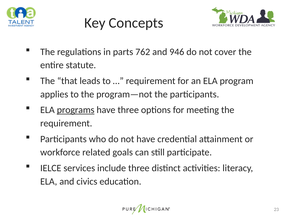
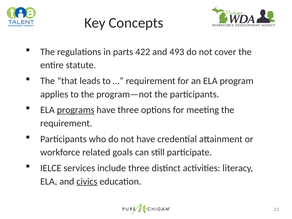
762: 762 -> 422
946: 946 -> 493
civics underline: none -> present
